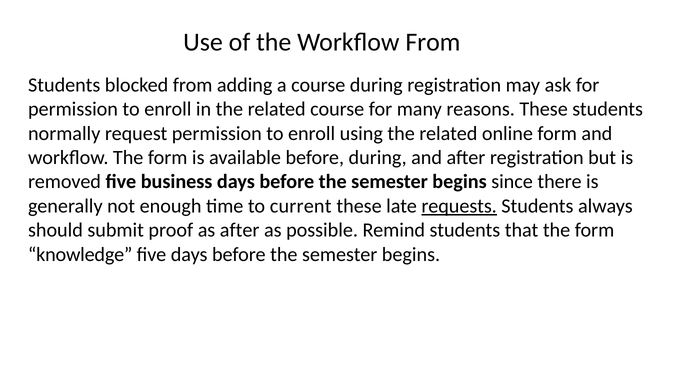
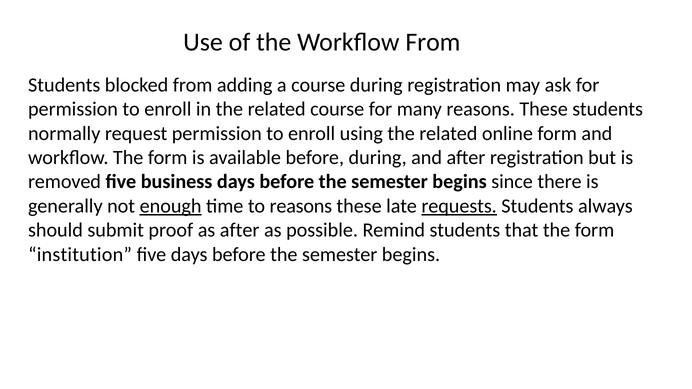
enough underline: none -> present
to current: current -> reasons
knowledge: knowledge -> institution
